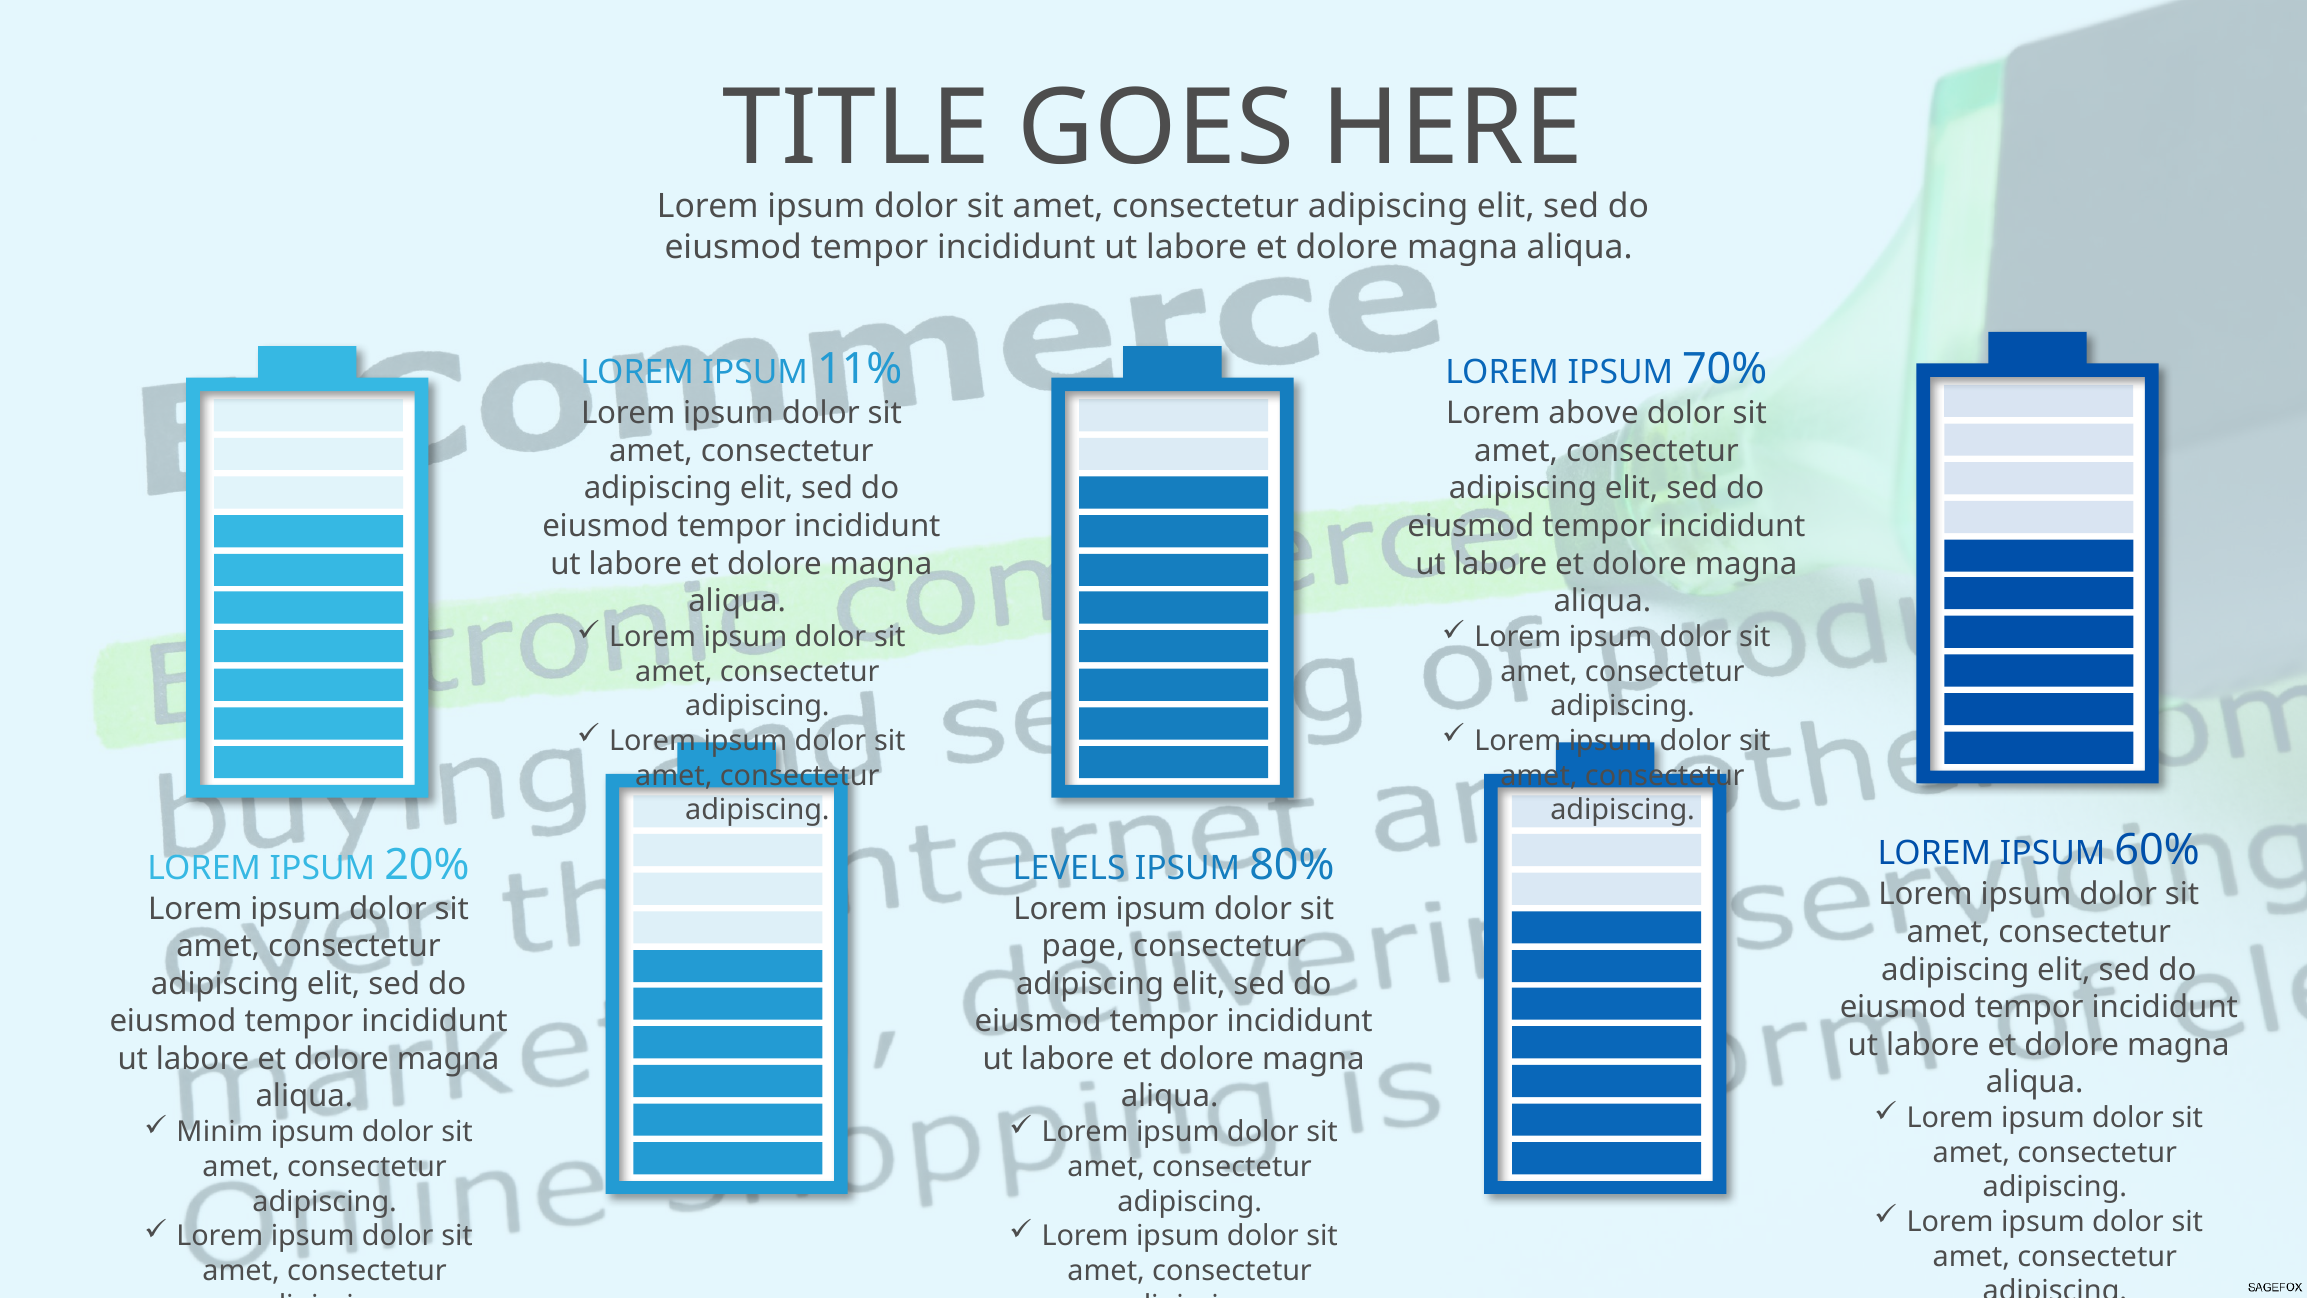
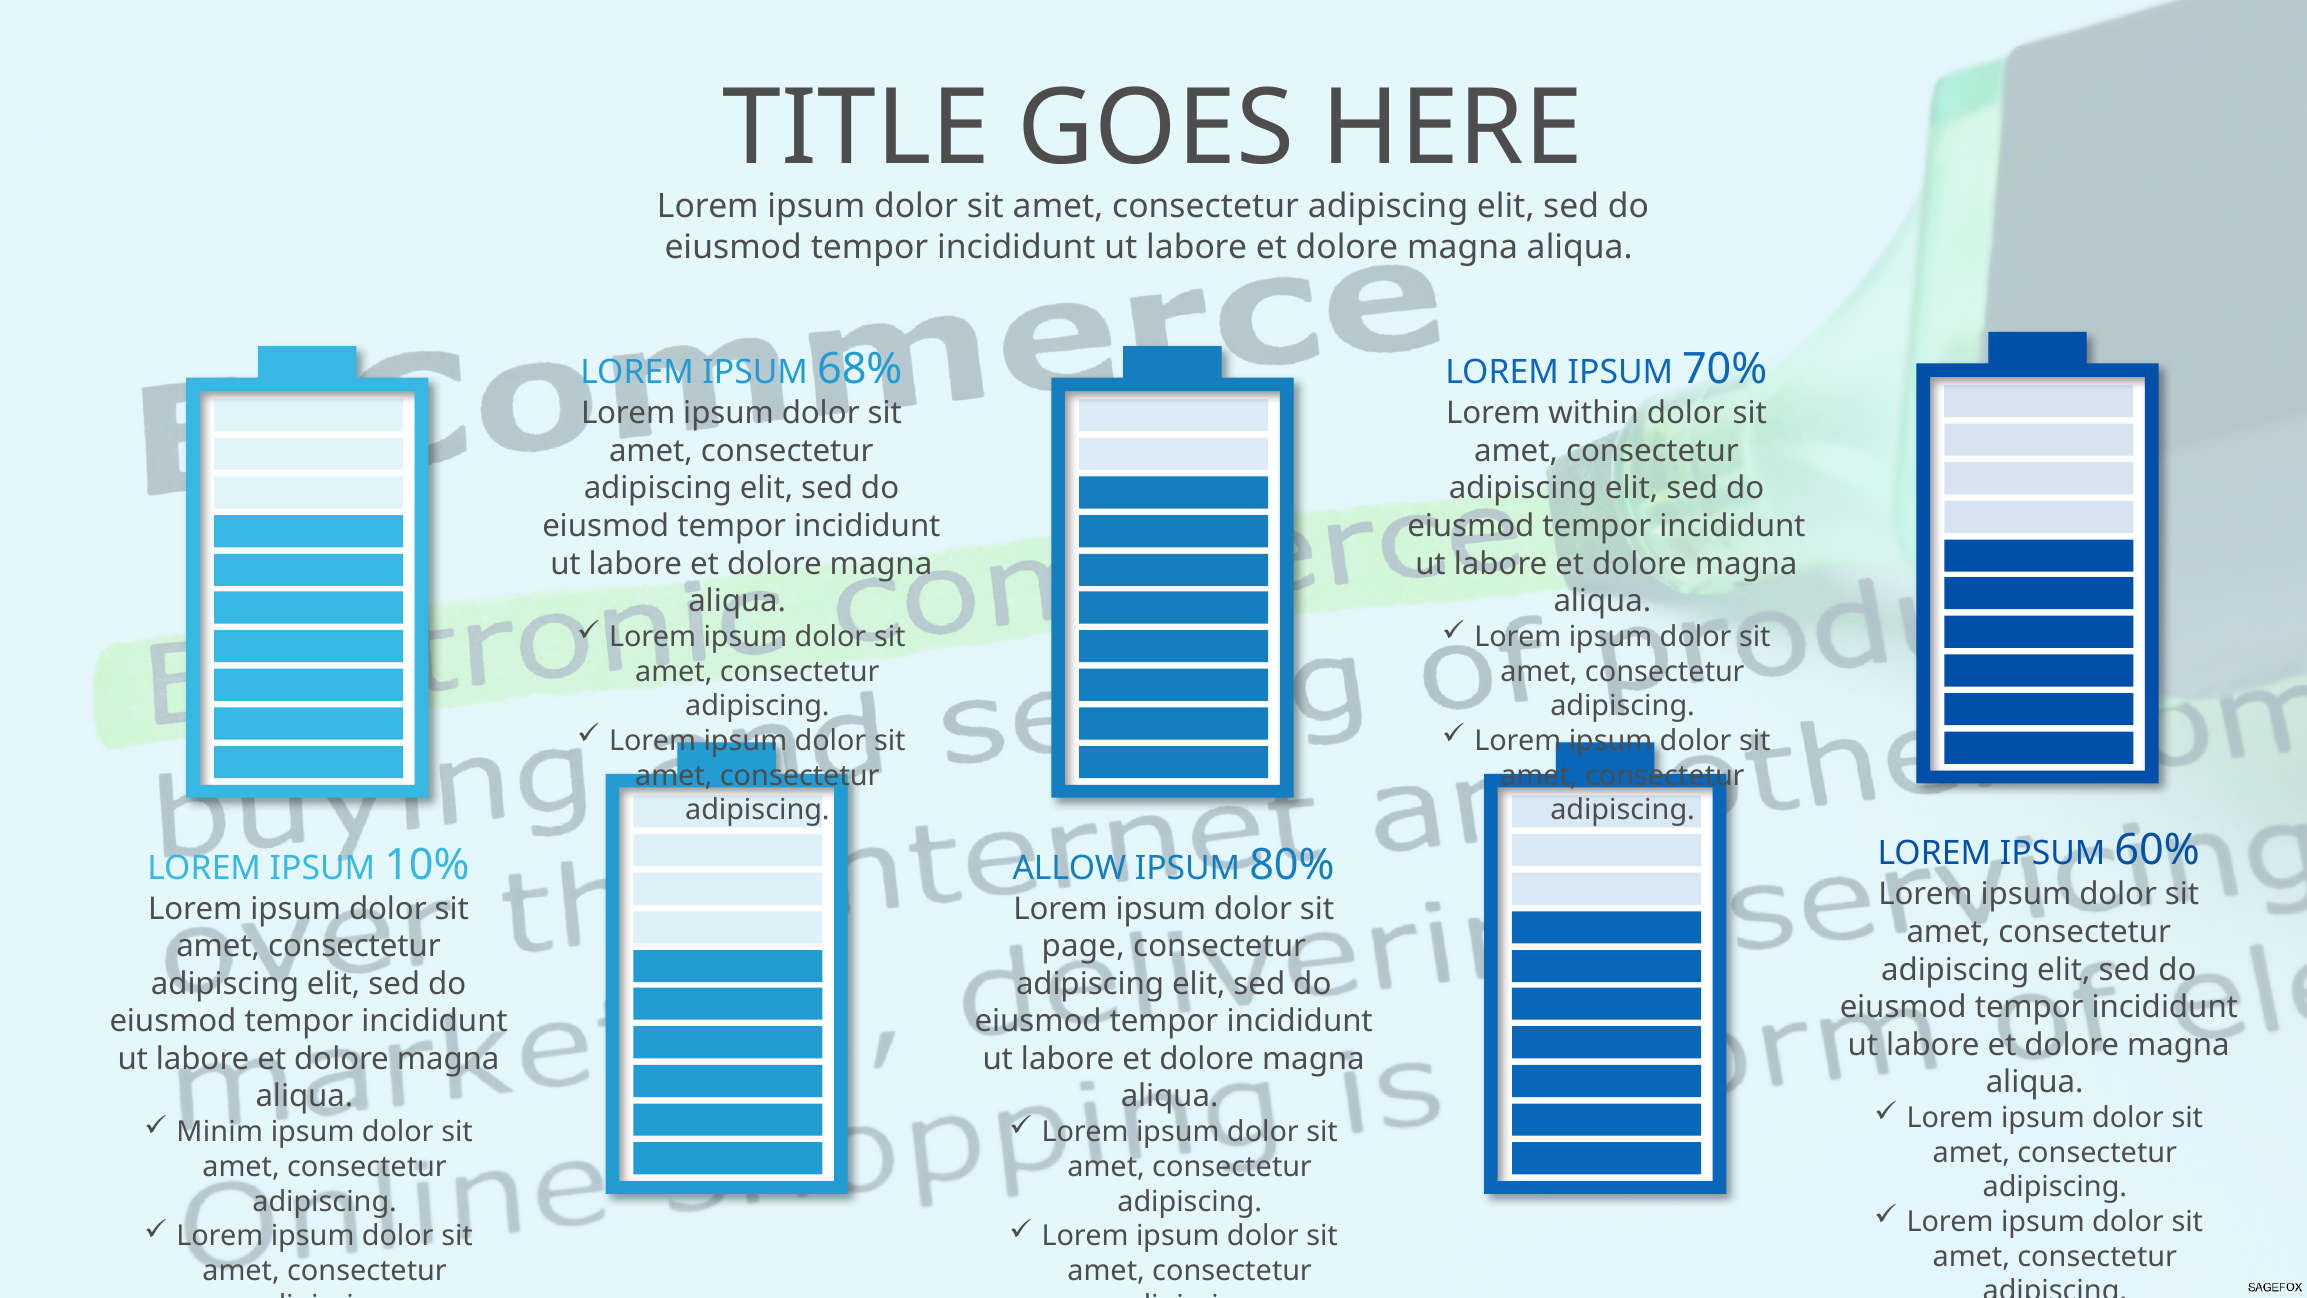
11%: 11% -> 68%
above: above -> within
20%: 20% -> 10%
LEVELS: LEVELS -> ALLOW
